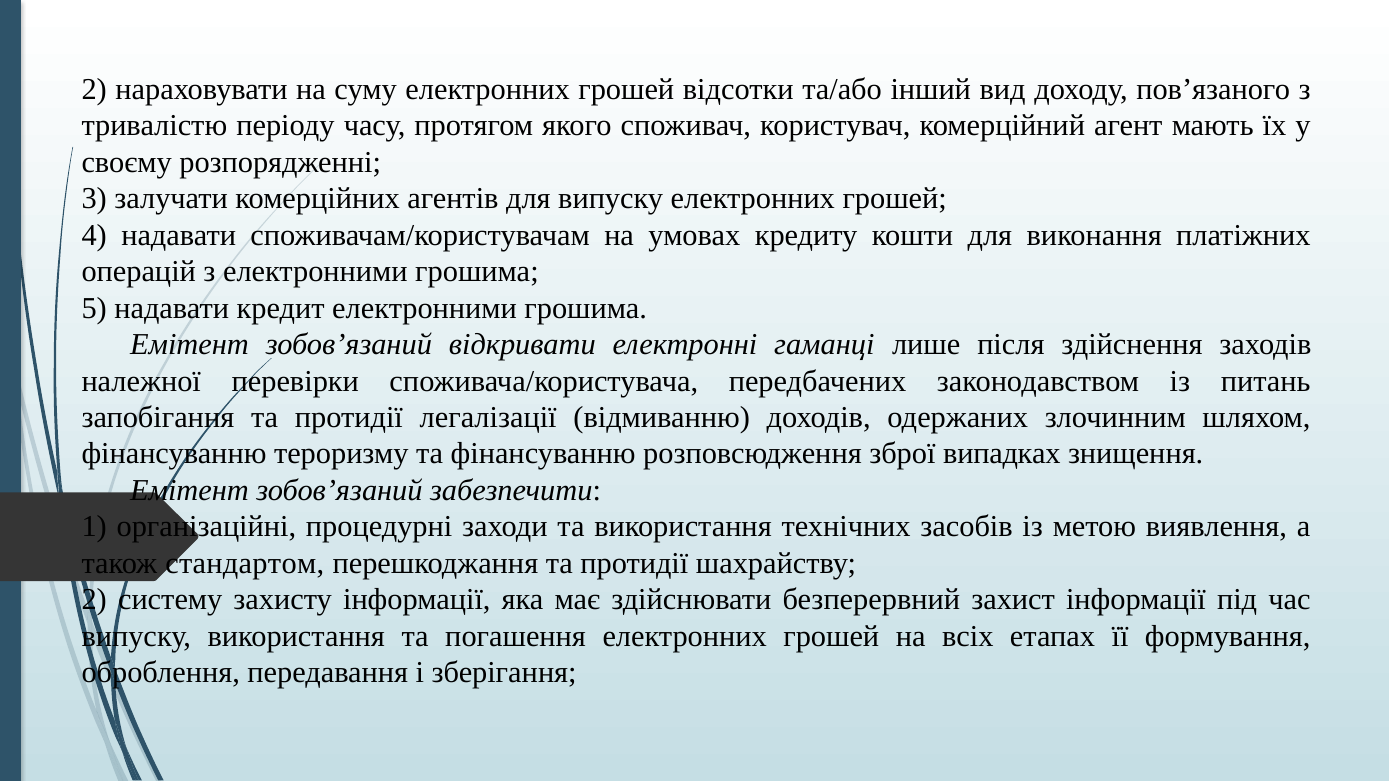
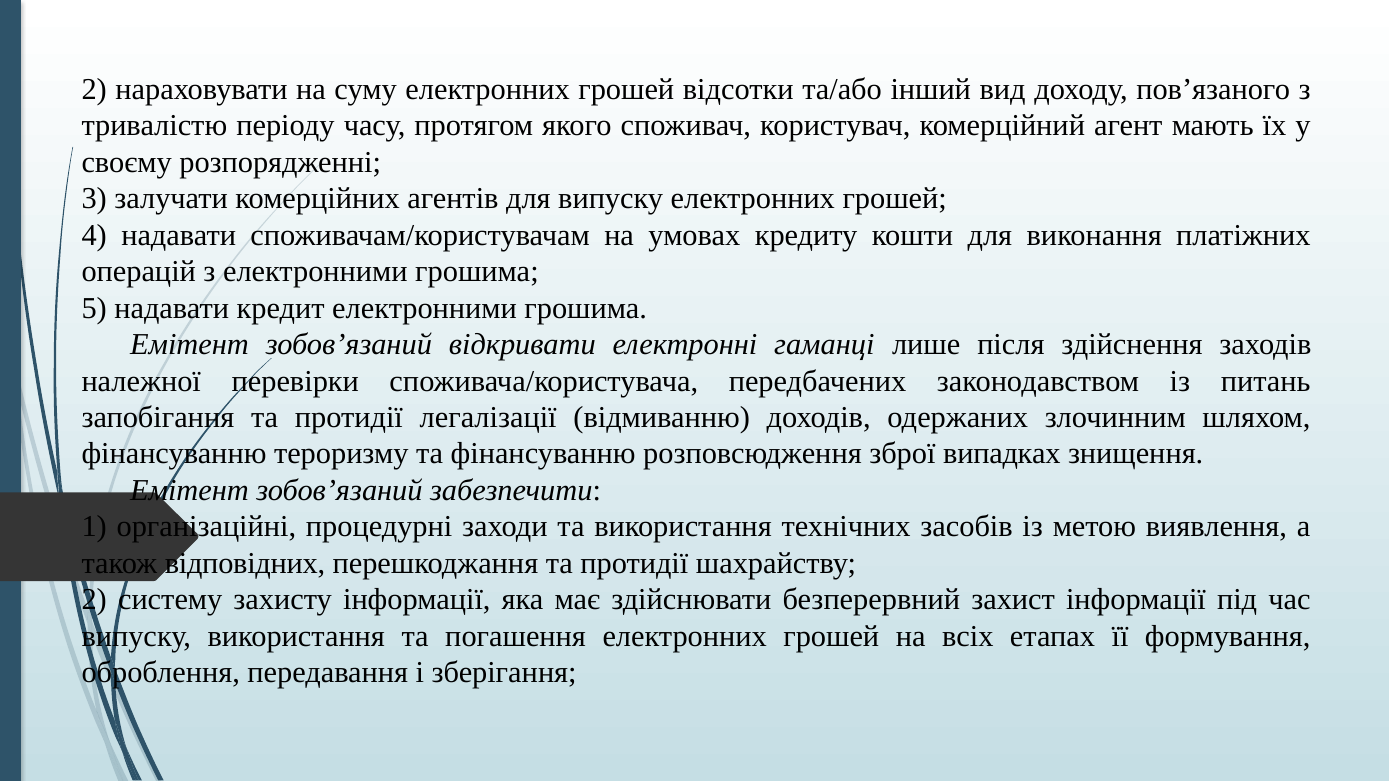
стандартом: стандартом -> відповідних
